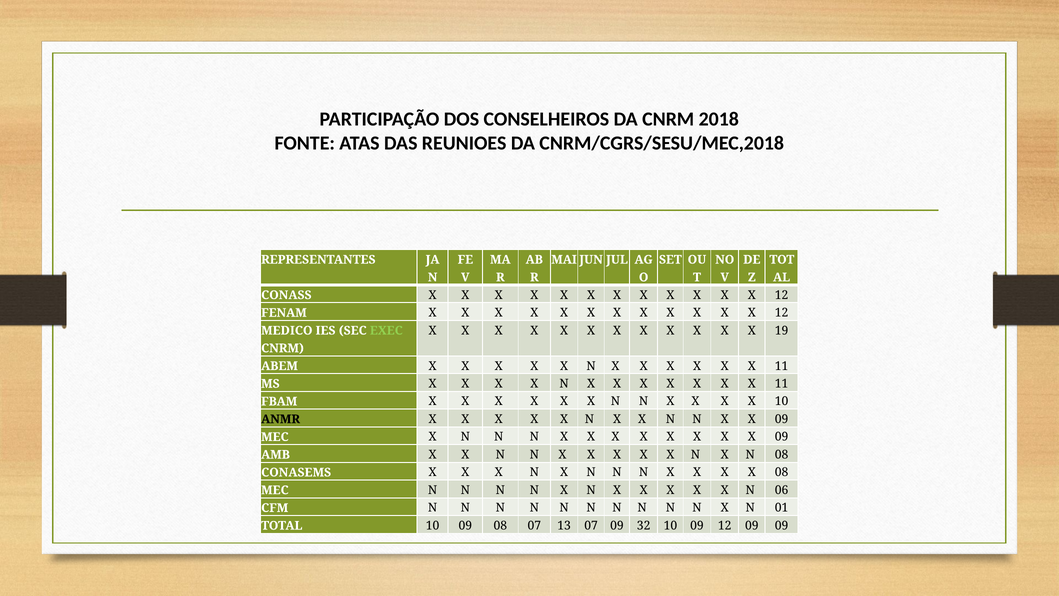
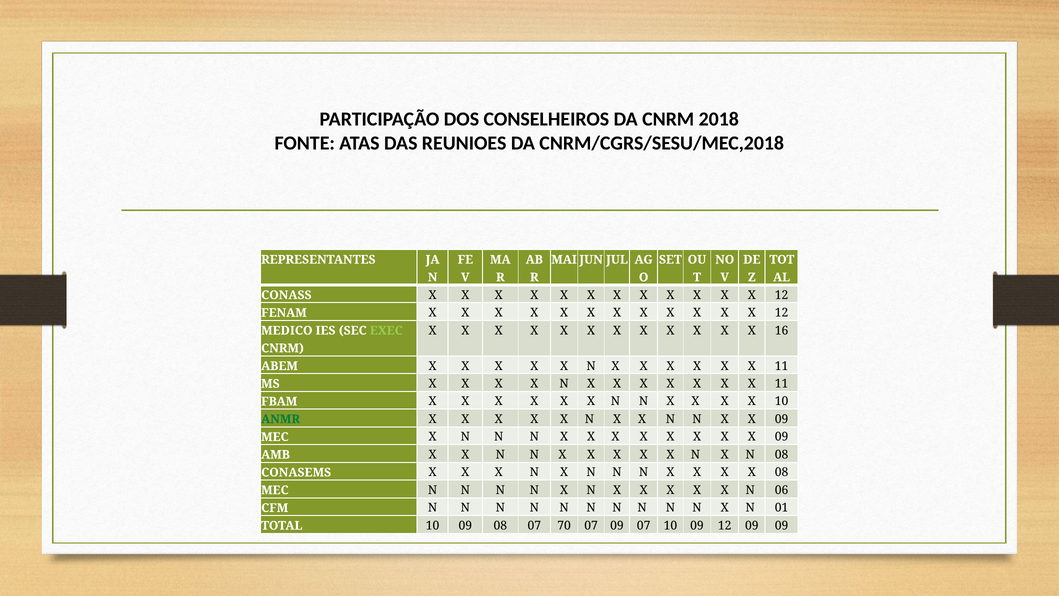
19: 19 -> 16
ANMR colour: black -> green
13: 13 -> 70
09 32: 32 -> 07
